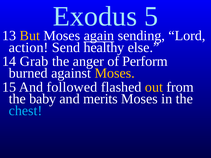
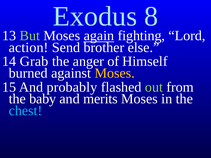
5: 5 -> 8
But colour: yellow -> light green
sending: sending -> fighting
healthy: healthy -> brother
Perform: Perform -> Himself
followed: followed -> probably
out colour: yellow -> light green
